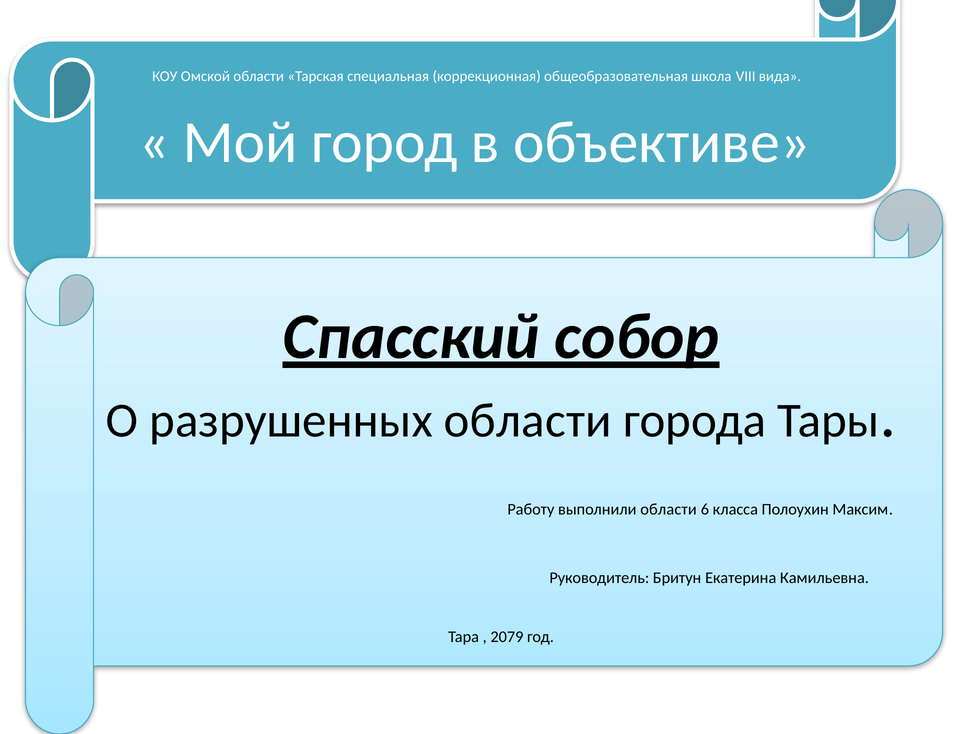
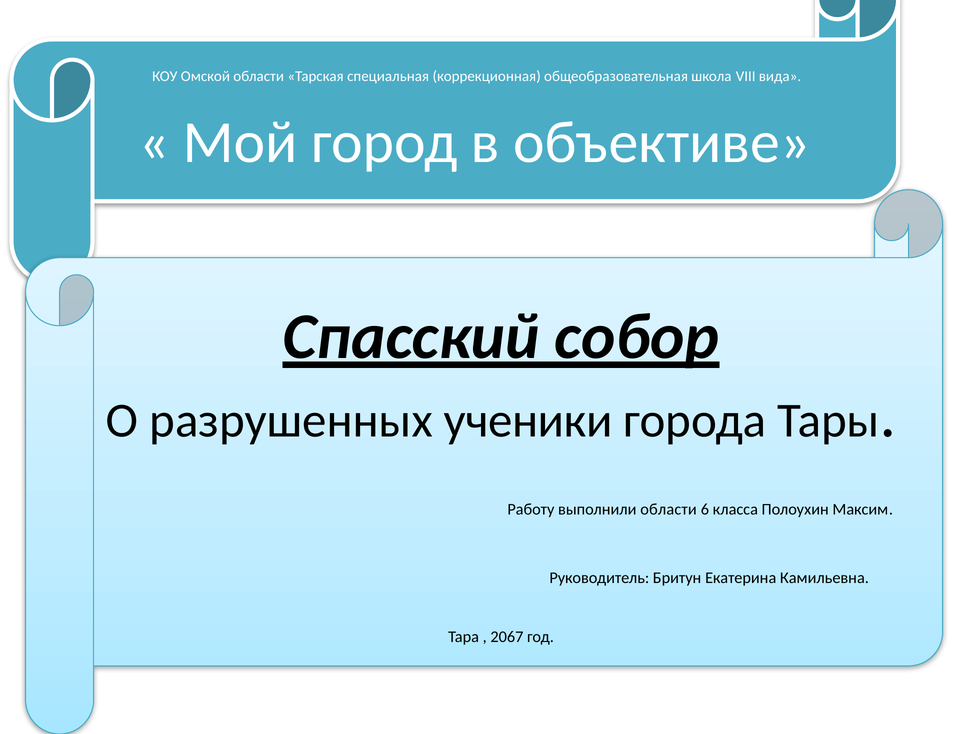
разрушенных области: области -> ученики
2079: 2079 -> 2067
